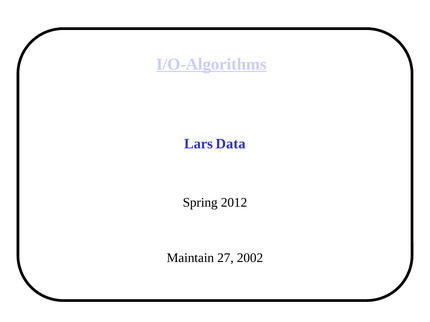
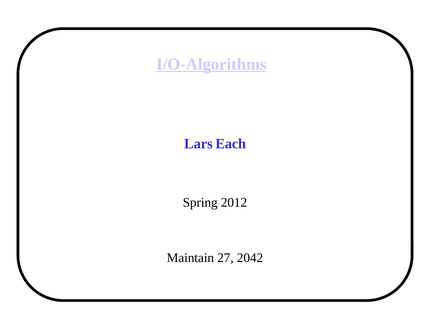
Data: Data -> Each
2002: 2002 -> 2042
